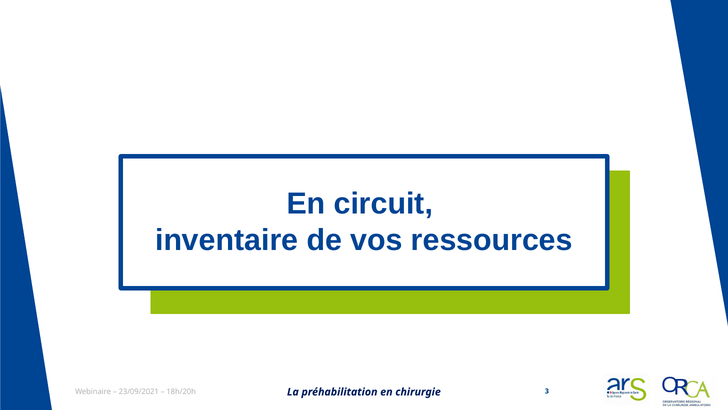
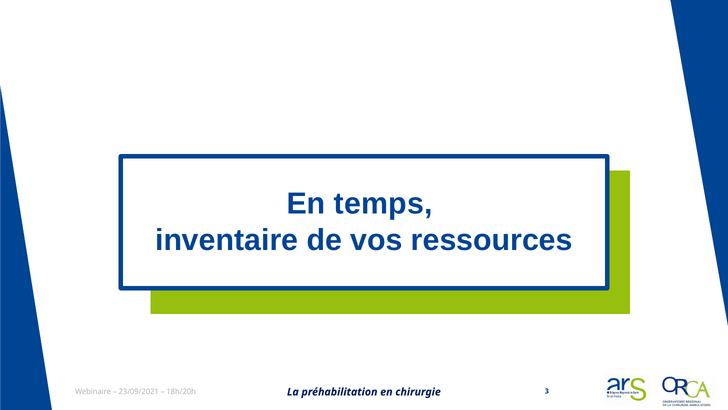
circuit: circuit -> temps
